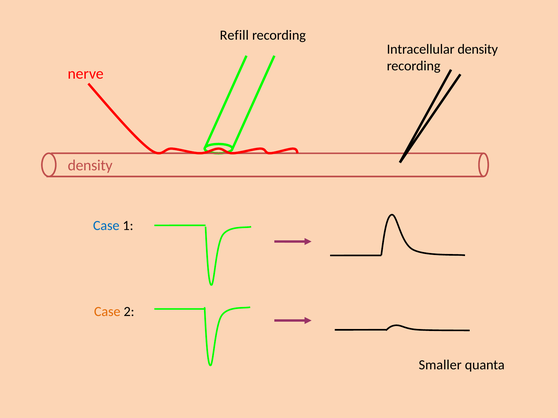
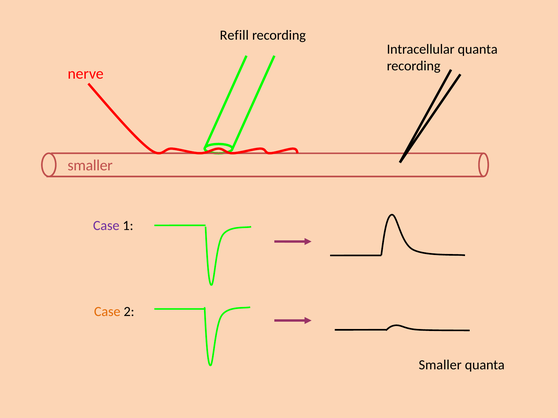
Intracellular density: density -> quanta
density at (90, 166): density -> smaller
Case at (106, 226) colour: blue -> purple
